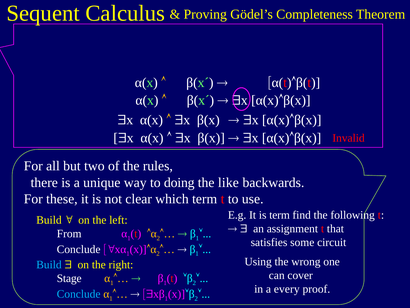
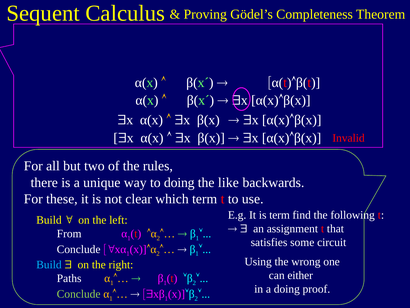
cover: cover -> either
Stage: Stage -> Paths
a every: every -> doing
Conclude at (79, 294) colour: light blue -> light green
